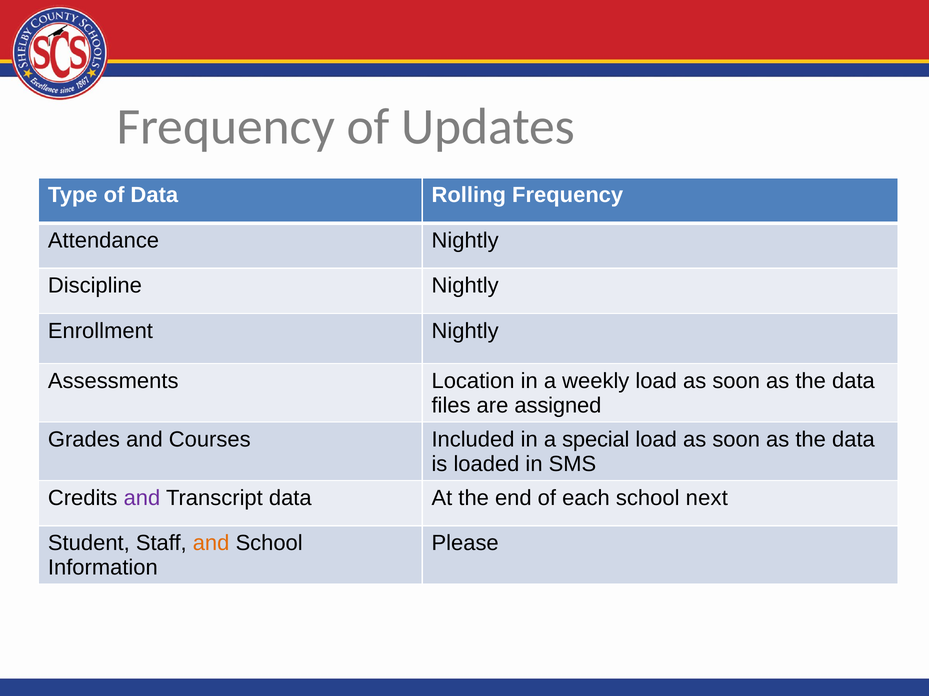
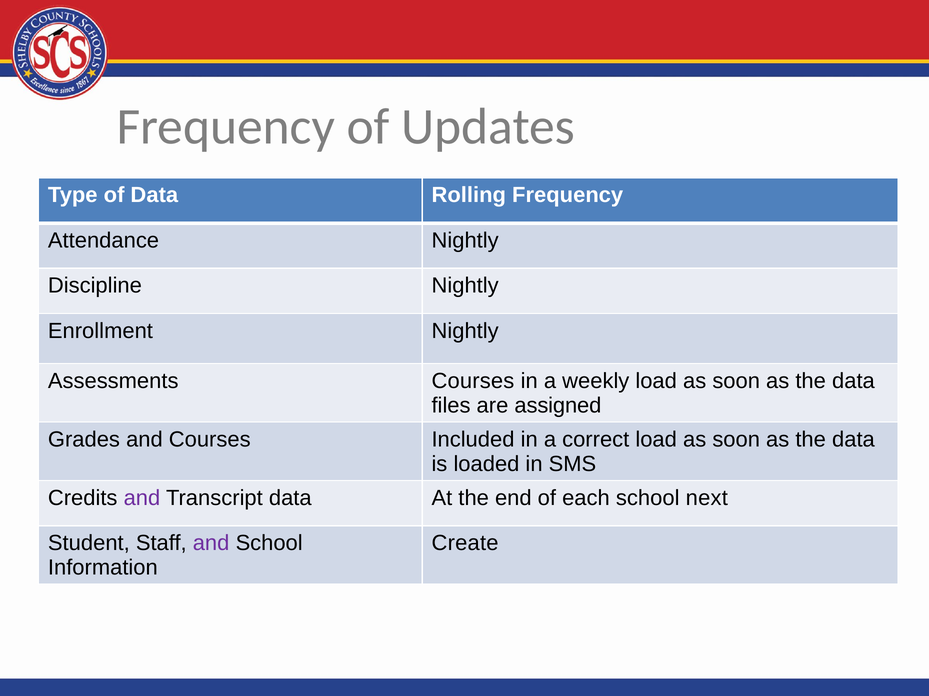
Assessments Location: Location -> Courses
special: special -> correct
and at (211, 544) colour: orange -> purple
Please: Please -> Create
